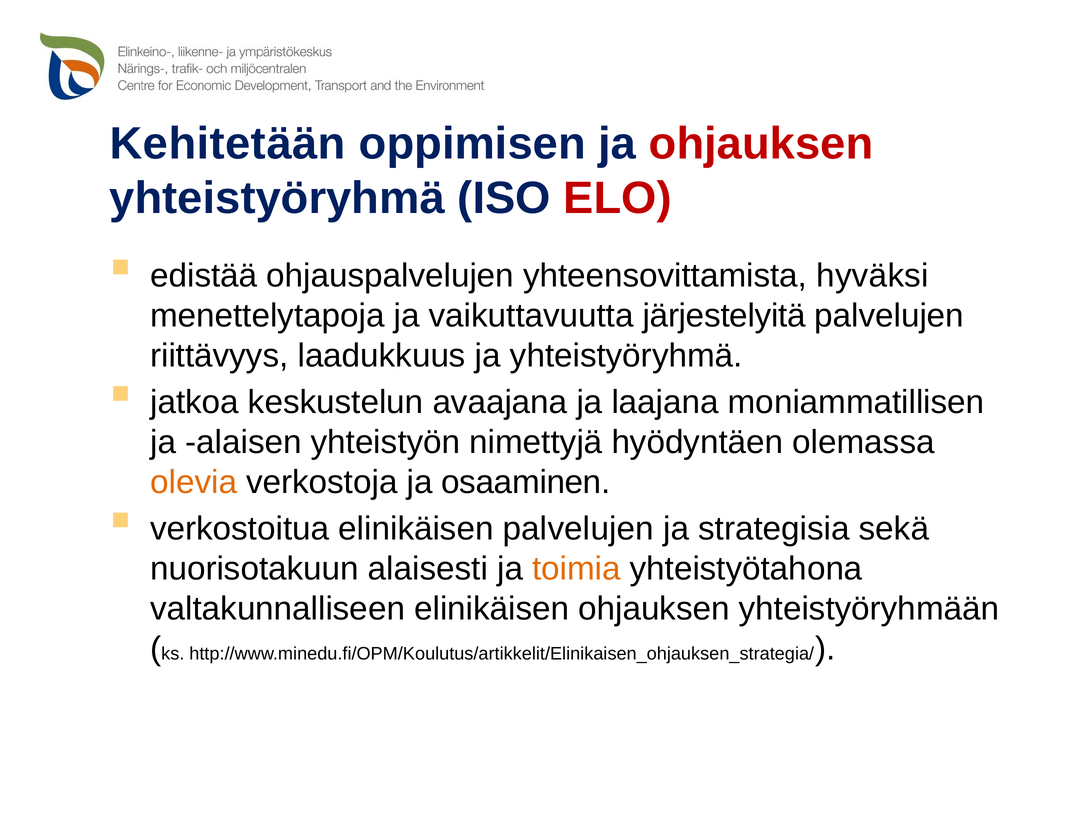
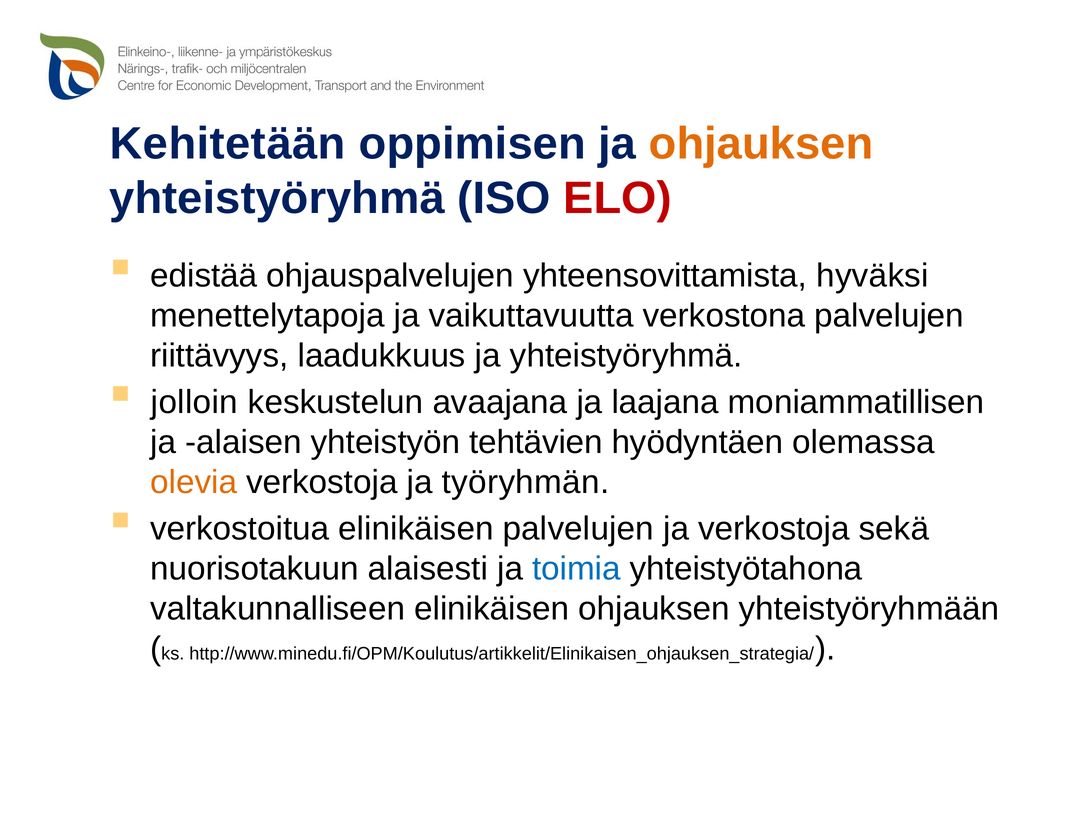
ohjauksen at (761, 144) colour: red -> orange
järjestelyitä: järjestelyitä -> verkostona
jatkoa: jatkoa -> jolloin
nimettyjä: nimettyjä -> tehtävien
osaaminen: osaaminen -> työryhmän
ja strategisia: strategisia -> verkostoja
toimia colour: orange -> blue
